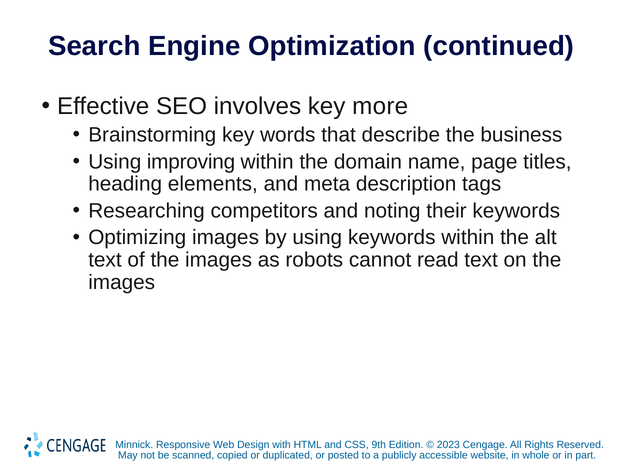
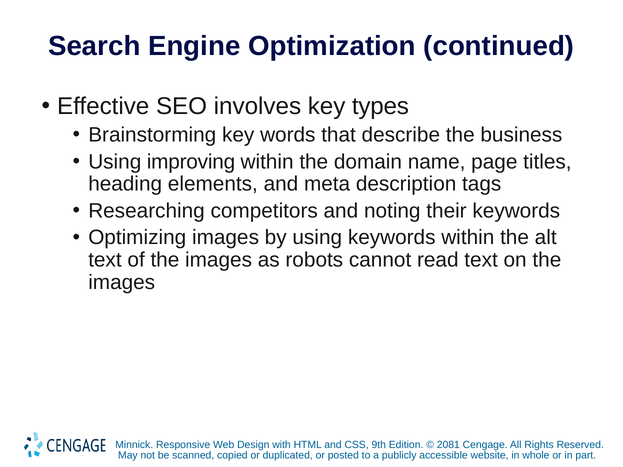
more: more -> types
2023: 2023 -> 2081
